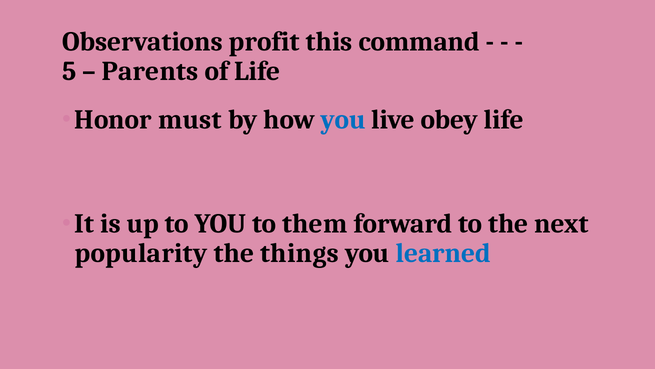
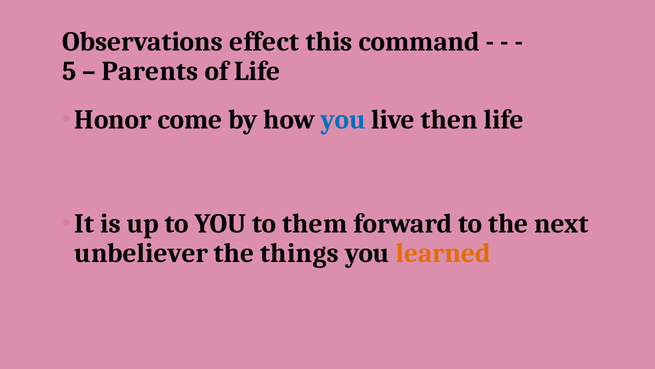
profit: profit -> effect
must: must -> come
obey: obey -> then
popularity: popularity -> unbeliever
learned colour: blue -> orange
